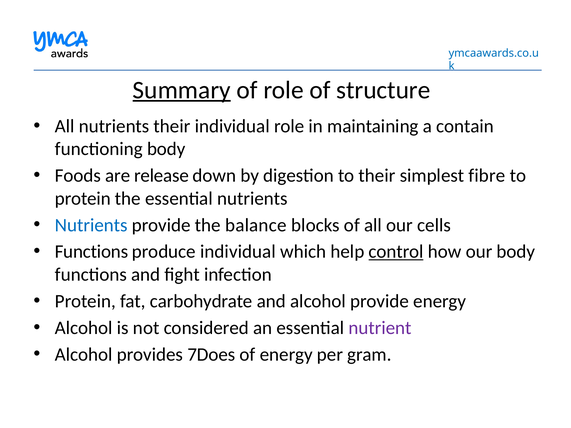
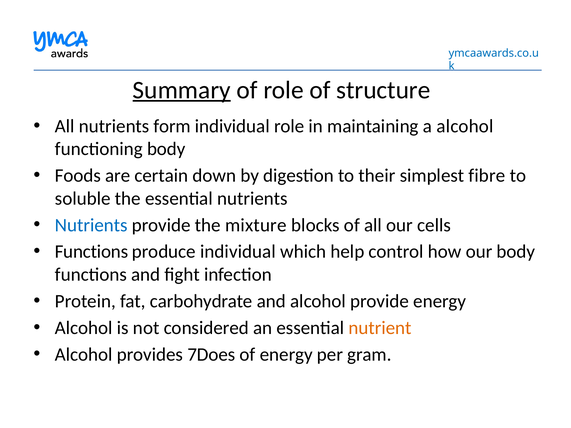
nutrients their: their -> form
a contain: contain -> alcohol
release: release -> certain
protein at (83, 199): protein -> soluble
balance: balance -> mixture
control underline: present -> none
nutrient colour: purple -> orange
